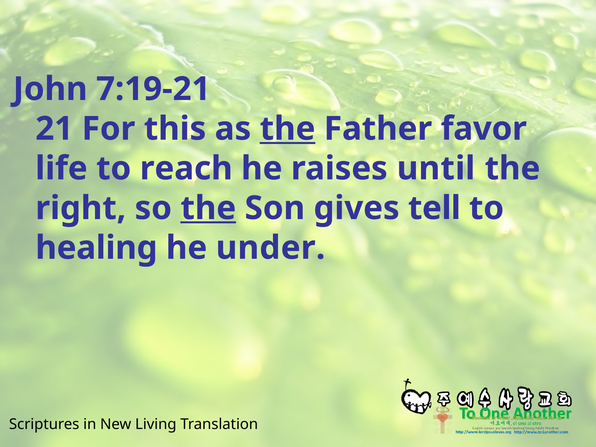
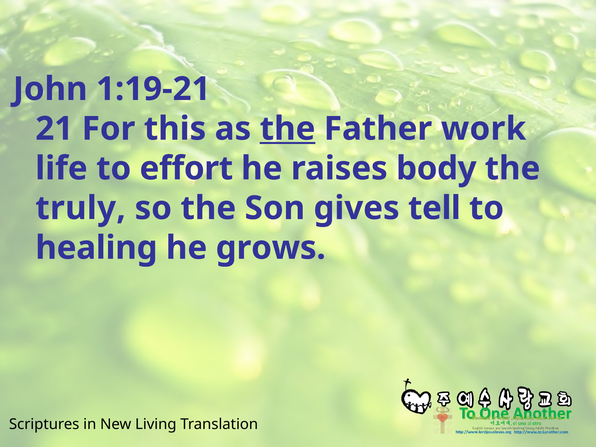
7:19-21: 7:19-21 -> 1:19-21
favor: favor -> work
reach: reach -> effort
until: until -> body
right: right -> truly
the at (208, 208) underline: present -> none
under: under -> grows
